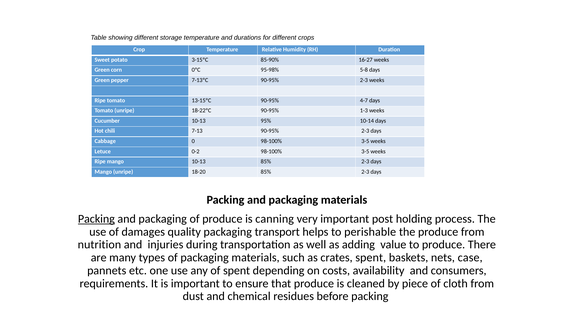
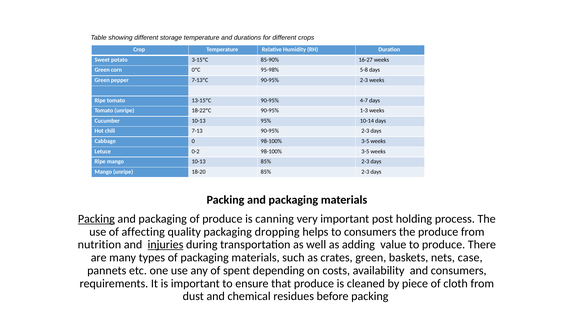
damages: damages -> affecting
transport: transport -> dropping
to perishable: perishable -> consumers
injuries underline: none -> present
crates spent: spent -> green
